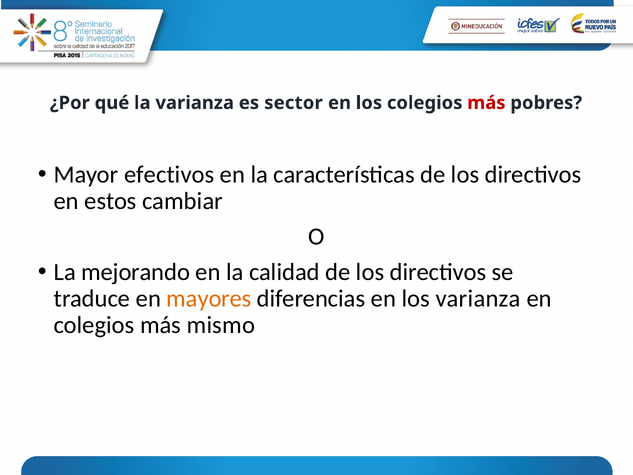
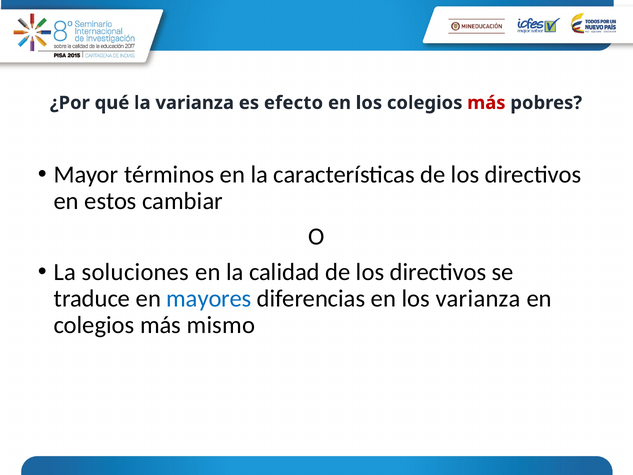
sector: sector -> efecto
efectivos: efectivos -> términos
mejorando: mejorando -> soluciones
mayores colour: orange -> blue
